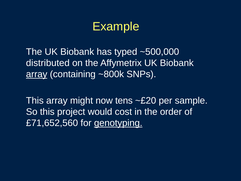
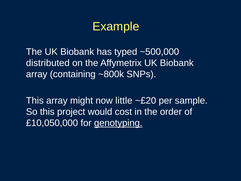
array at (37, 74) underline: present -> none
tens: tens -> little
£71,652,560: £71,652,560 -> £10,050,000
